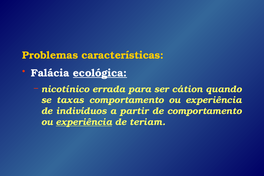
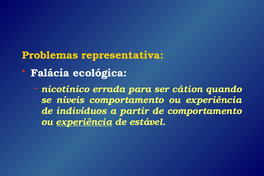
características: características -> representativa
ecológica underline: present -> none
taxas: taxas -> níveis
teriam: teriam -> estável
